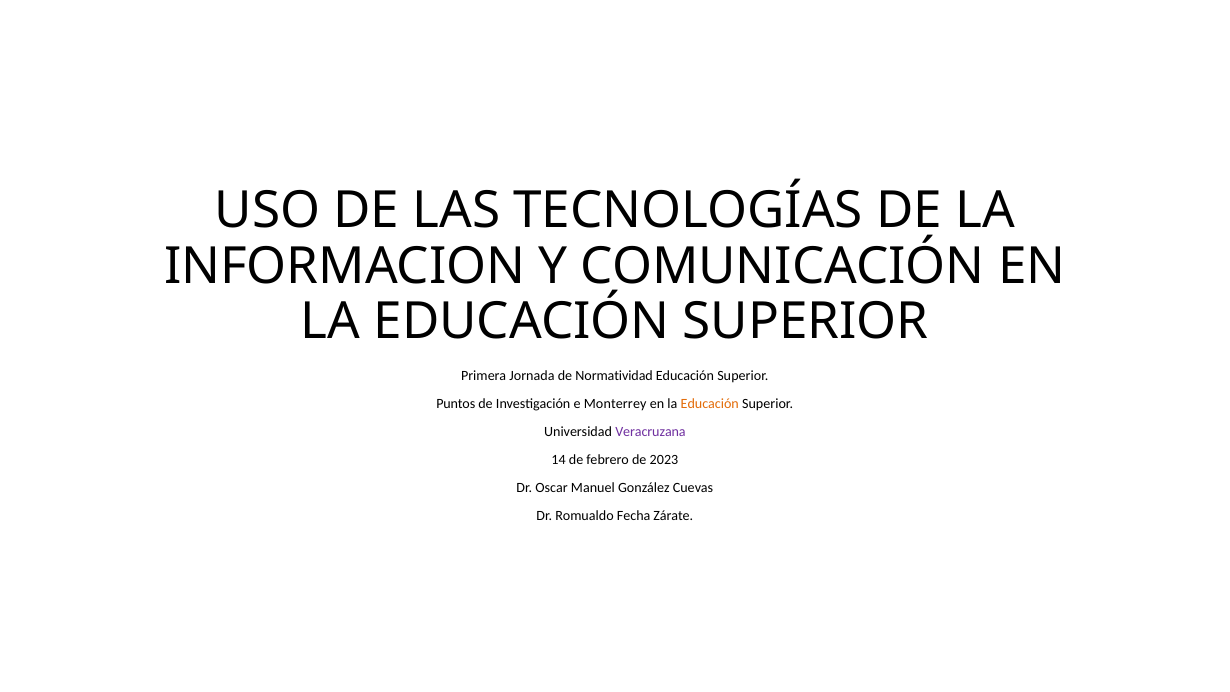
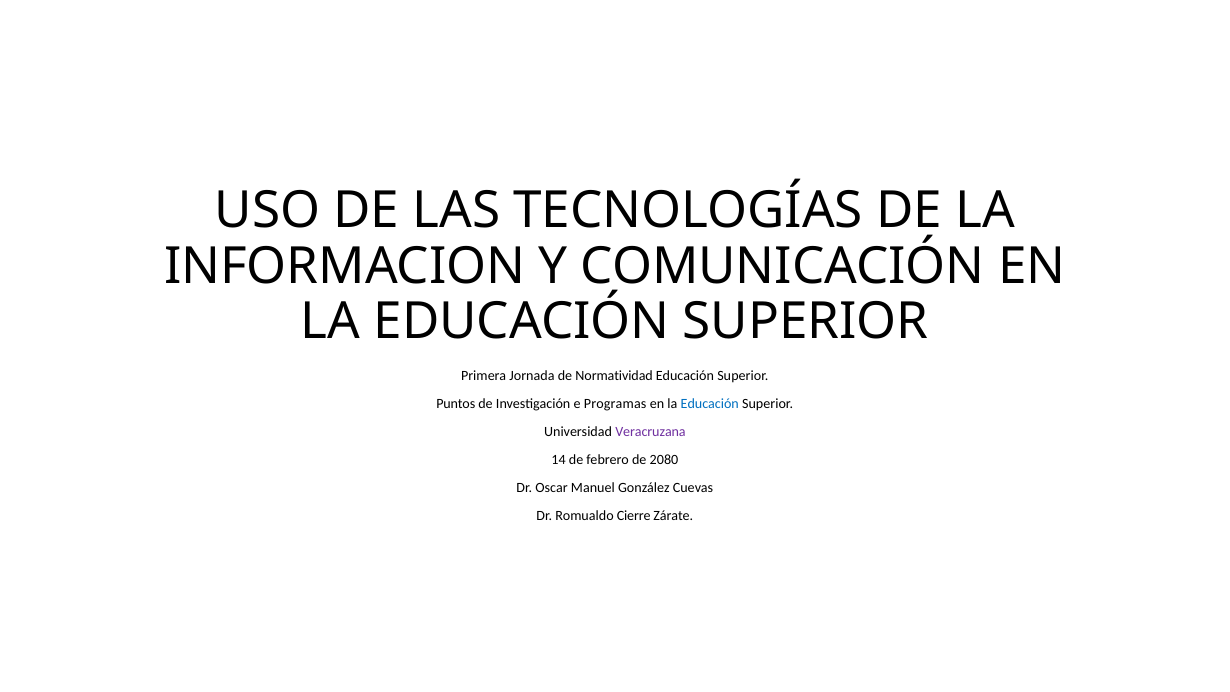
Monterrey: Monterrey -> Programas
Educación at (710, 404) colour: orange -> blue
2023: 2023 -> 2080
Fecha: Fecha -> Cierre
